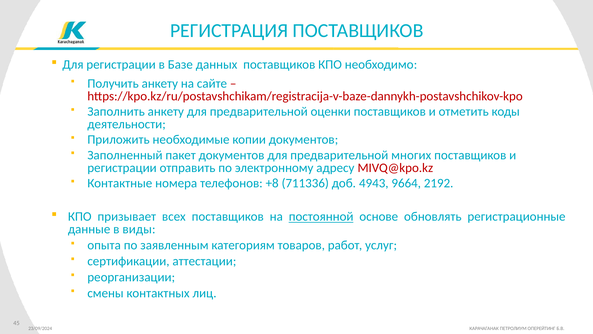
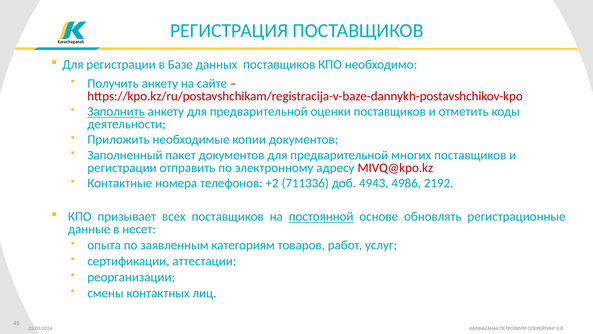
Заполнить underline: none -> present
+8: +8 -> +2
9664: 9664 -> 4986
виды: виды -> несет
